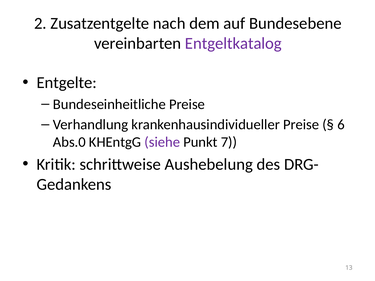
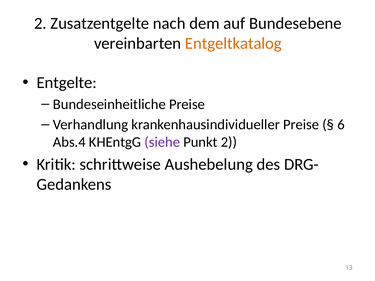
Entgeltkatalog colour: purple -> orange
Abs.0: Abs.0 -> Abs.4
Punkt 7: 7 -> 2
